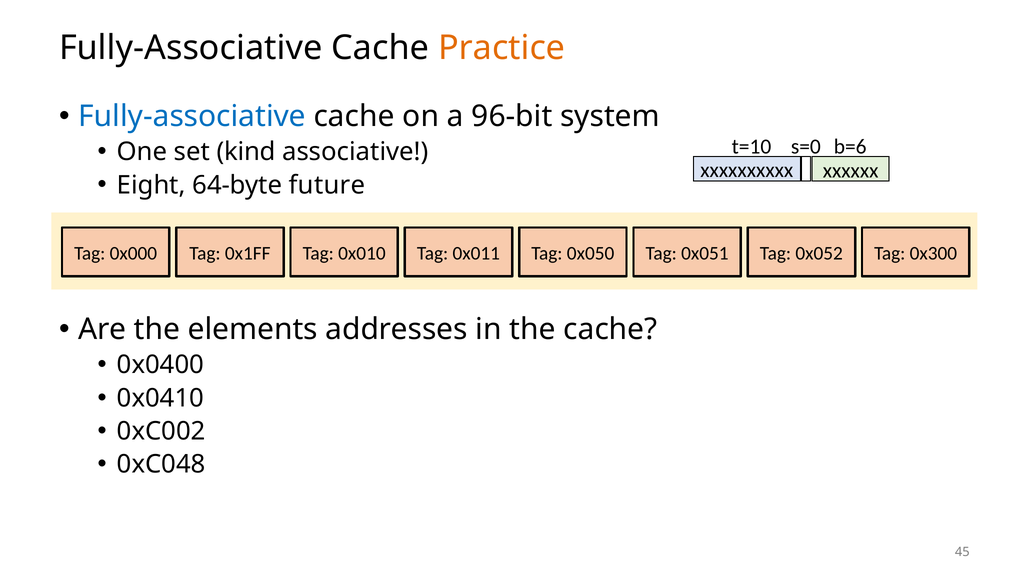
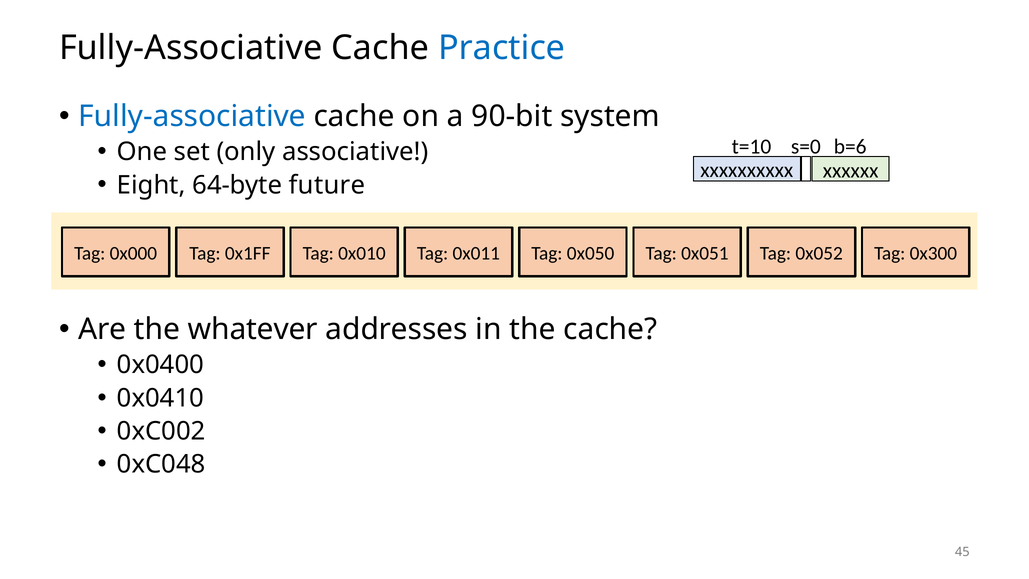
Practice colour: orange -> blue
96-bit: 96-bit -> 90-bit
kind: kind -> only
elements: elements -> whatever
